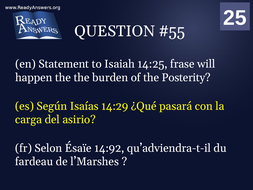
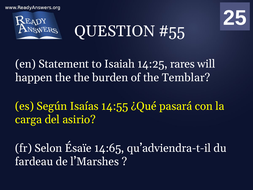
frase: frase -> rares
Posterity: Posterity -> Temblar
14:29: 14:29 -> 14:55
14:92: 14:92 -> 14:65
